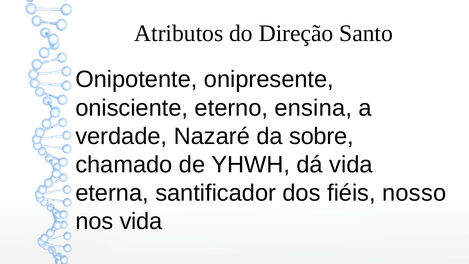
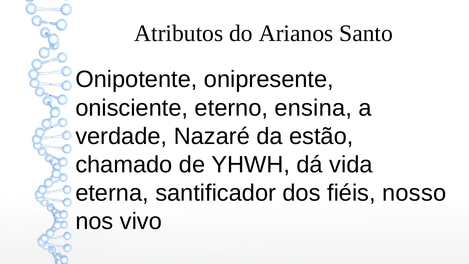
Direção: Direção -> Arianos
sobre: sobre -> estão
nos vida: vida -> vivo
